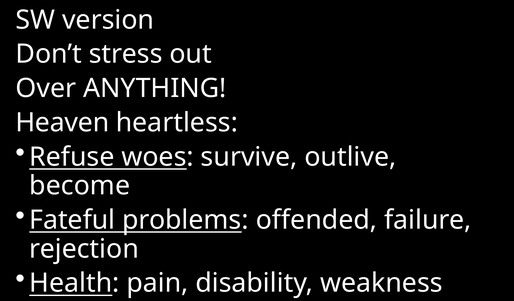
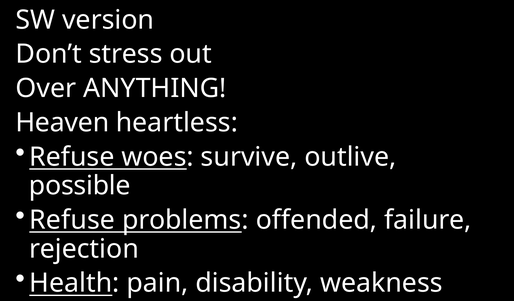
become: become -> possible
Fateful at (72, 220): Fateful -> Refuse
